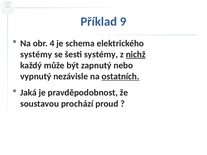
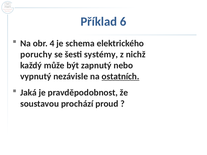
9: 9 -> 6
systémy at (36, 54): systémy -> poruchy
nichž underline: present -> none
